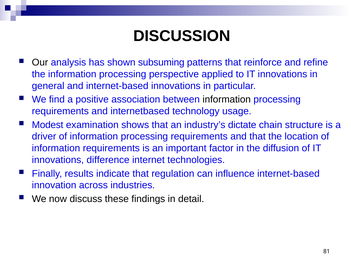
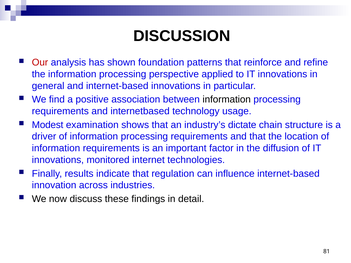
Our colour: black -> red
subsuming: subsuming -> foundation
difference: difference -> monitored
